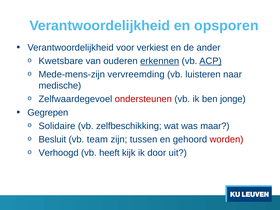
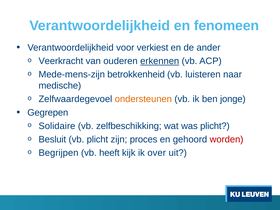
opsporen: opsporen -> fenomeen
Kwetsbare: Kwetsbare -> Veerkracht
ACP underline: present -> none
vervreemding: vervreemding -> betrokkenheid
ondersteunen colour: red -> orange
was maar: maar -> plicht
vb team: team -> plicht
tussen: tussen -> proces
Verhoogd: Verhoogd -> Begrijpen
door: door -> over
